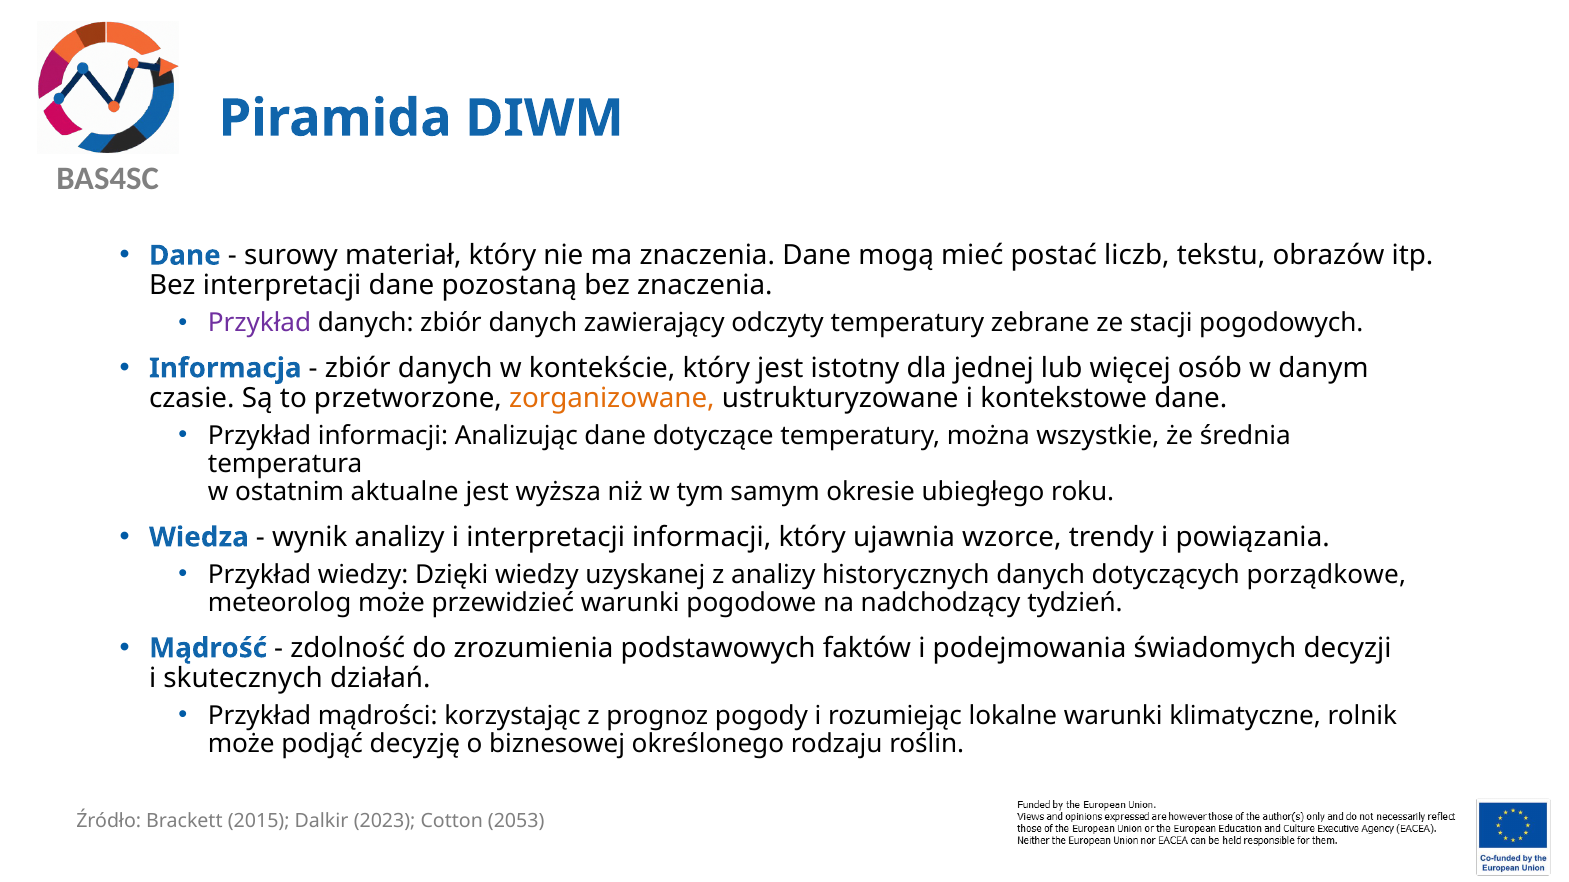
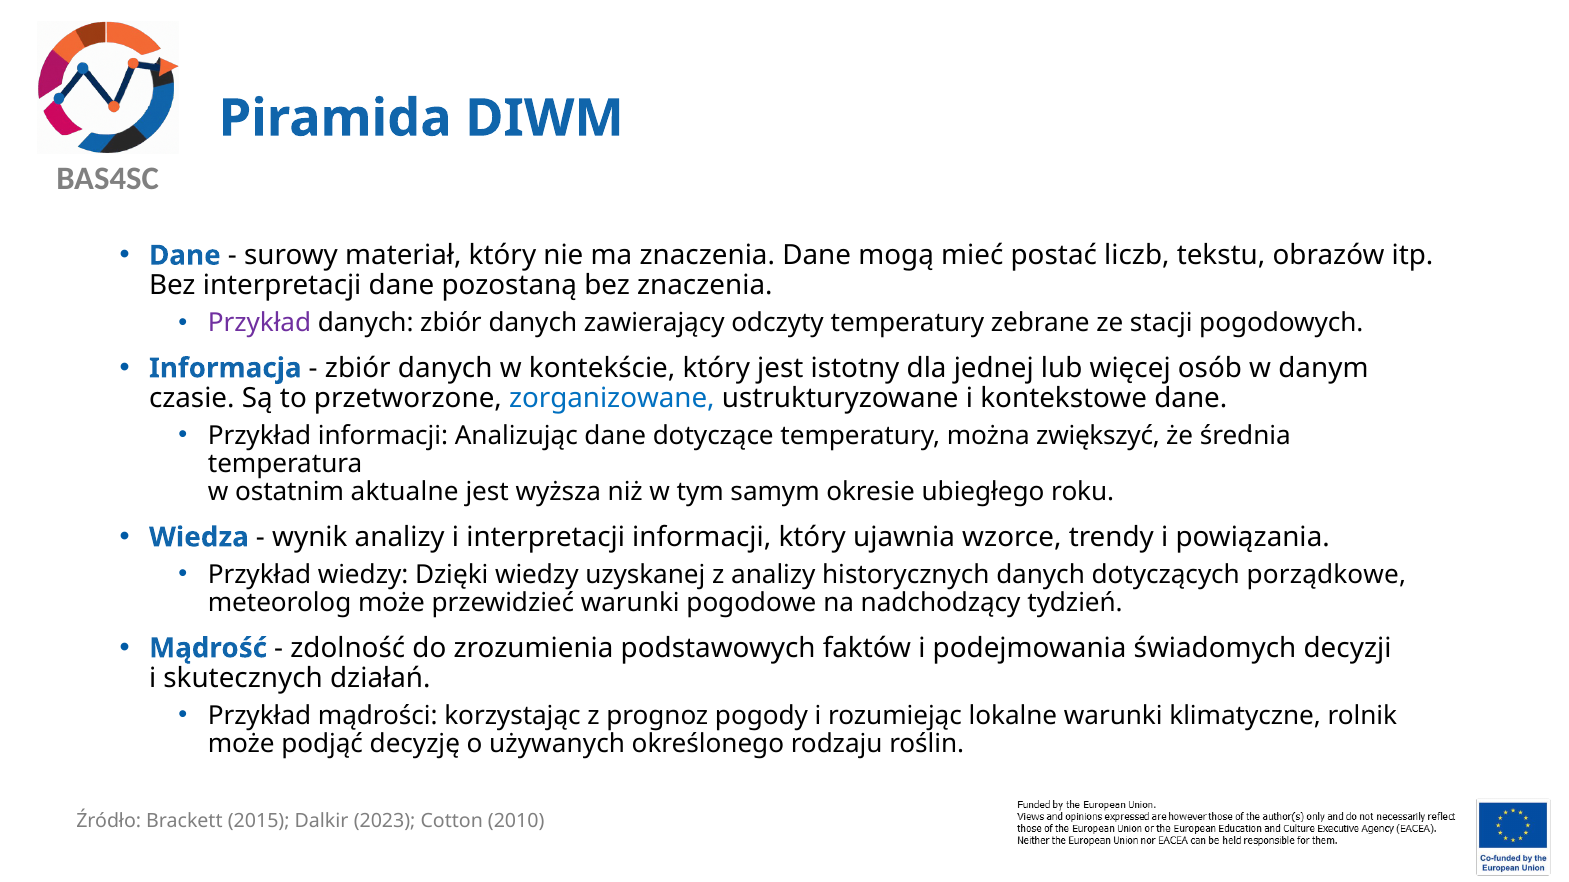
zorganizowane colour: orange -> blue
wszystkie: wszystkie -> zwiększyć
biznesowej: biznesowej -> używanych
2053: 2053 -> 2010
